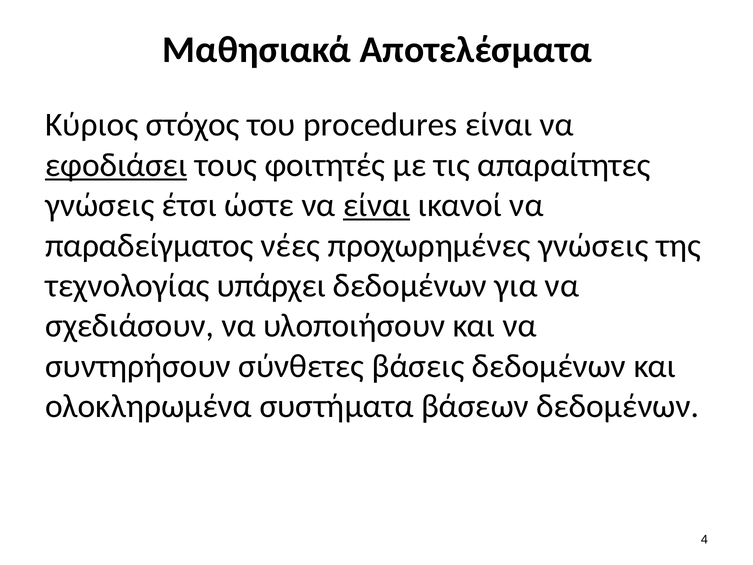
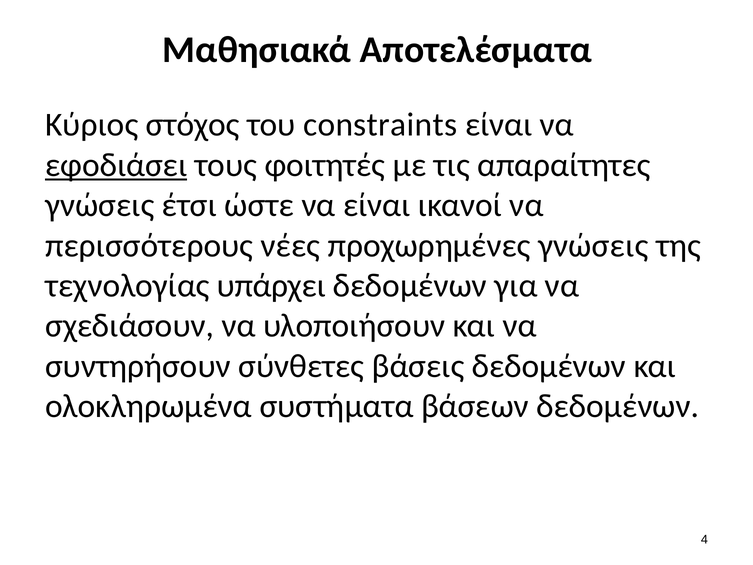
procedures: procedures -> constraints
είναι at (377, 205) underline: present -> none
παραδείγματος: παραδείγματος -> περισσότερους
